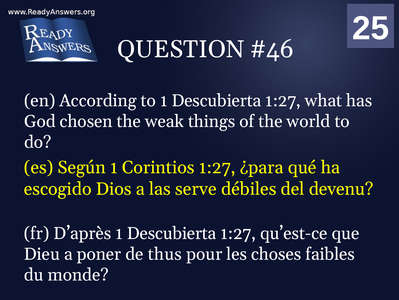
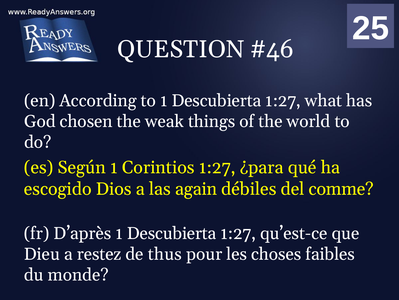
serve: serve -> again
devenu: devenu -> comme
poner: poner -> restez
